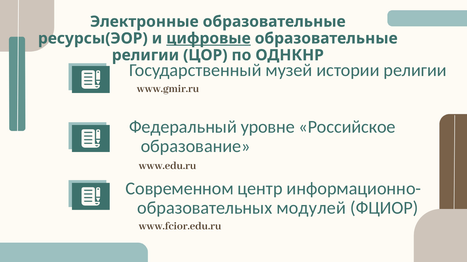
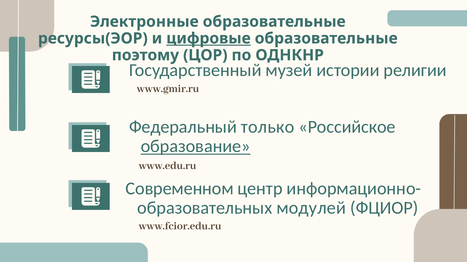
религии at (145, 55): религии -> поэтому
уровне: уровне -> только
образование underline: none -> present
